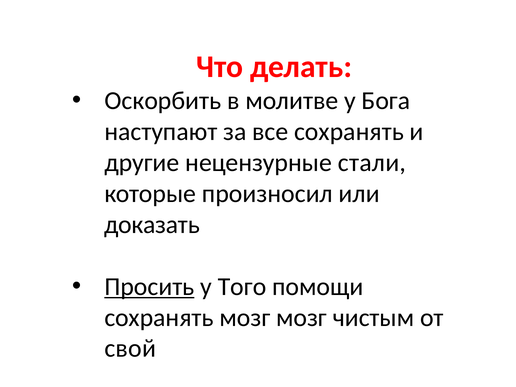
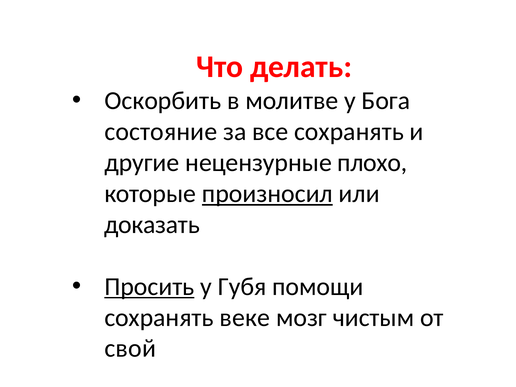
наступают: наступают -> состояние
стали: стали -> плохо
произносил underline: none -> present
Того: Того -> Губя
сохранять мозг: мозг -> веке
